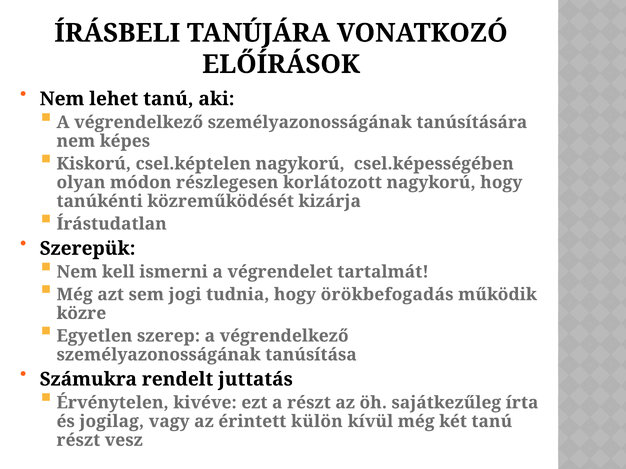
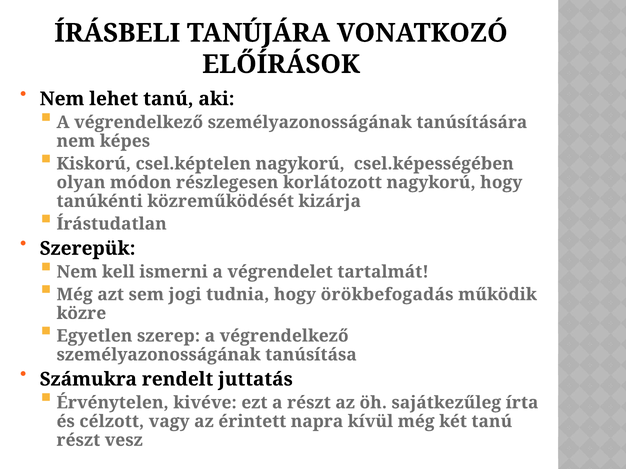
jogilag: jogilag -> célzott
külön: külön -> napra
